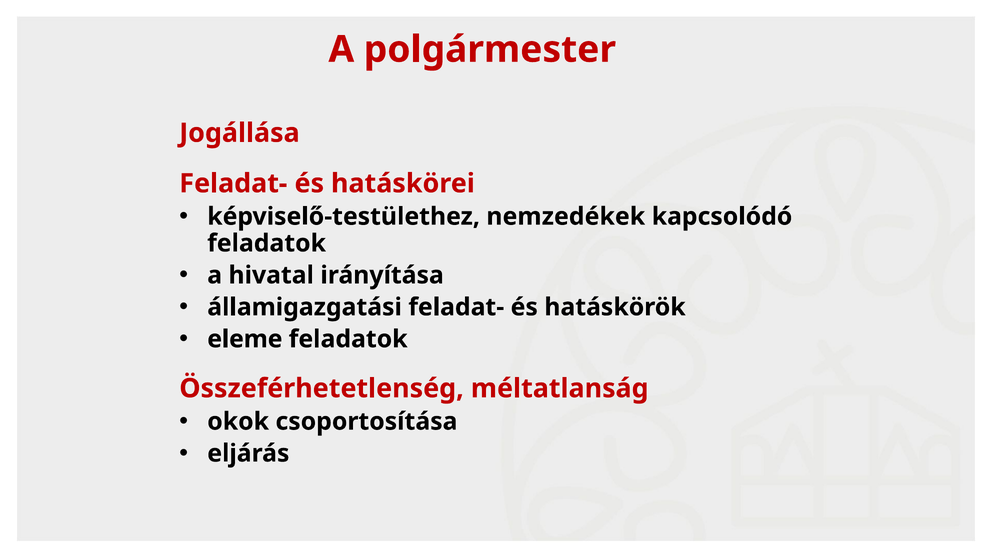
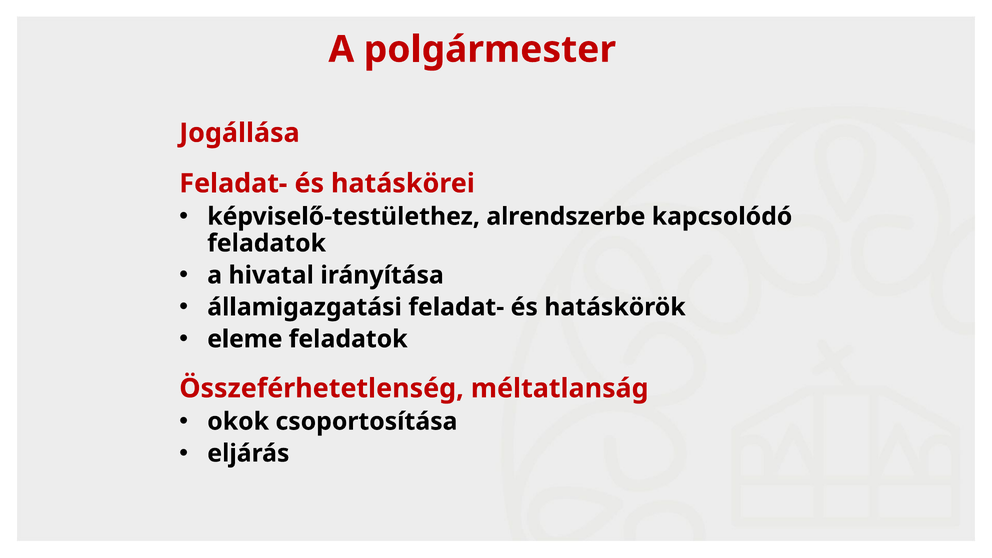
nemzedékek: nemzedékek -> alrendszerbe
